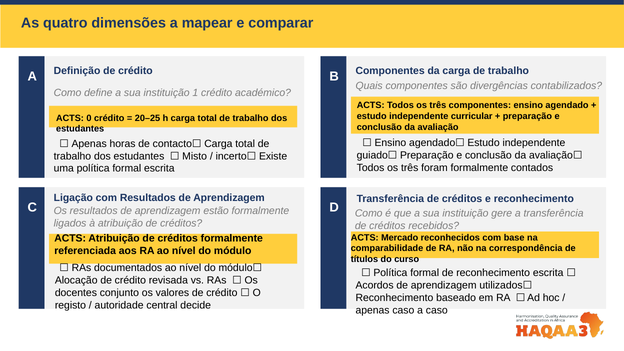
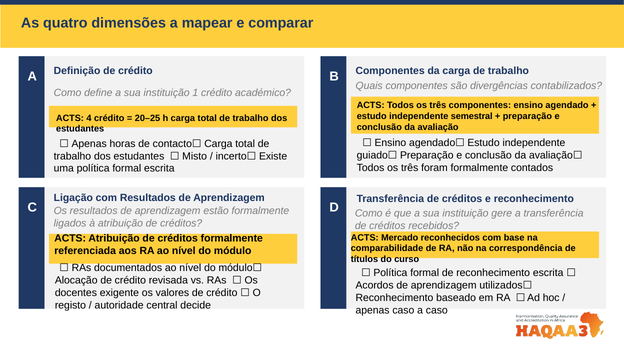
curricular: curricular -> semestral
0: 0 -> 4
conjunto: conjunto -> exigente
